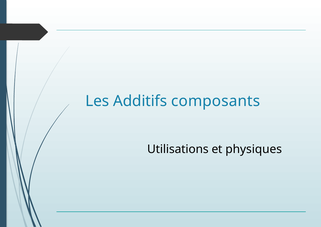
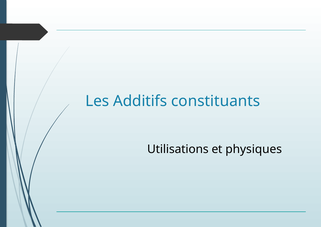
composants: composants -> constituants
